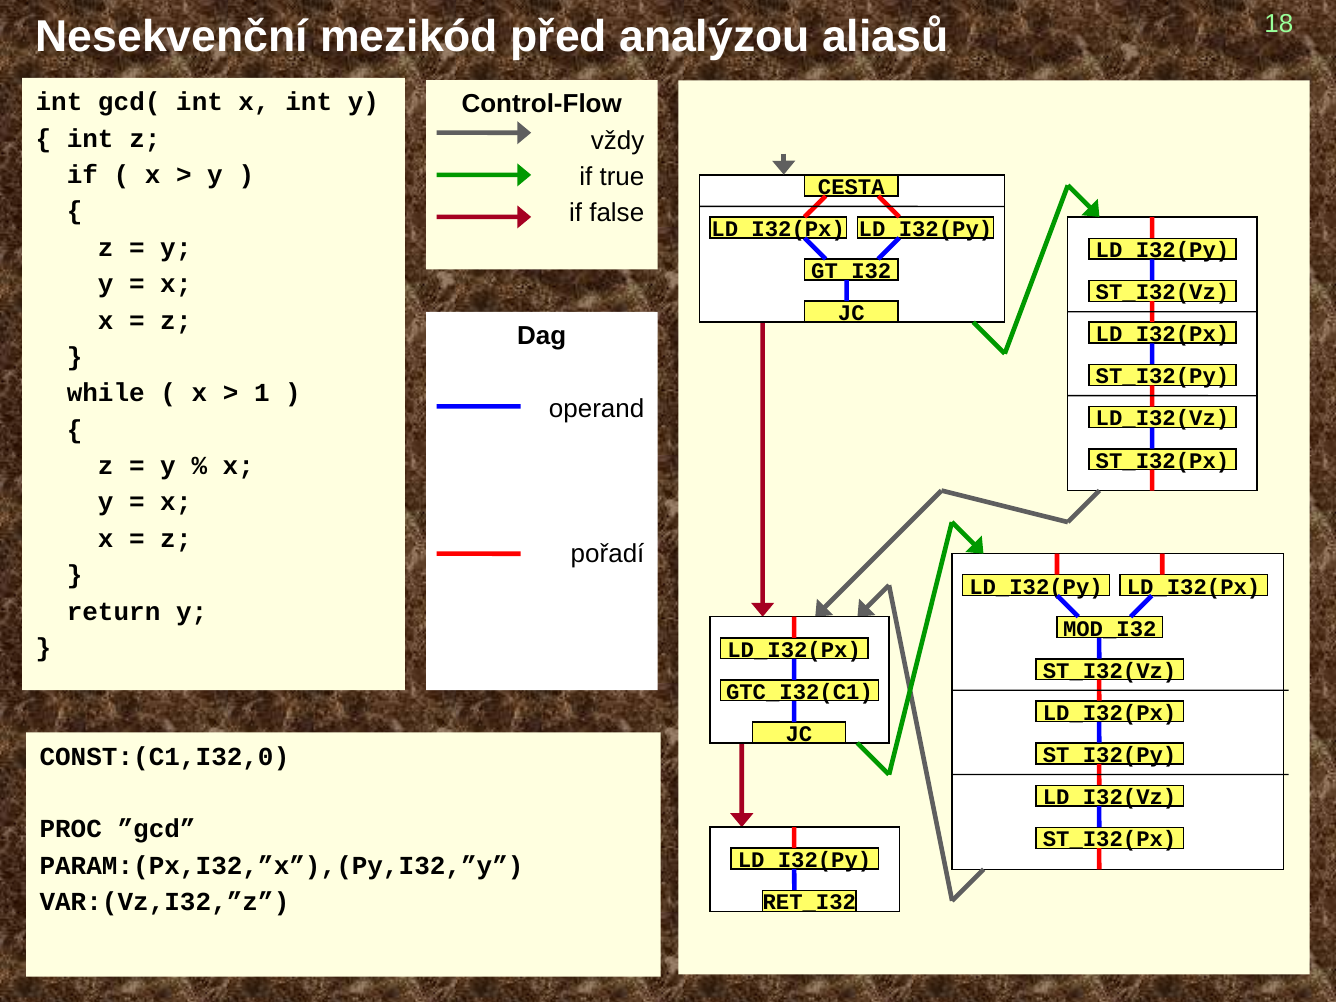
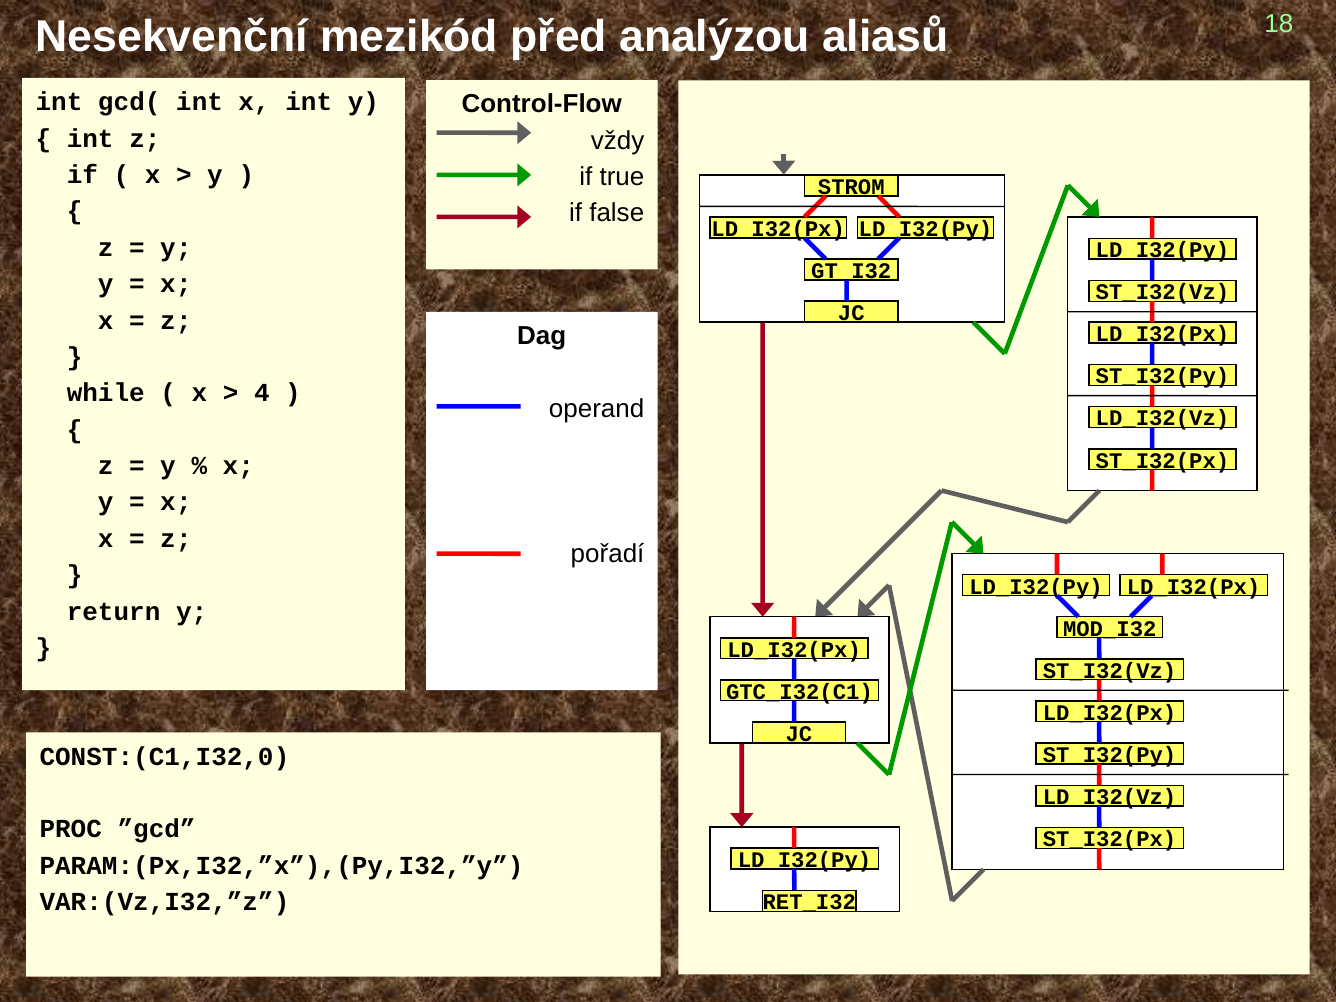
CESTA: CESTA -> STROM
1: 1 -> 4
